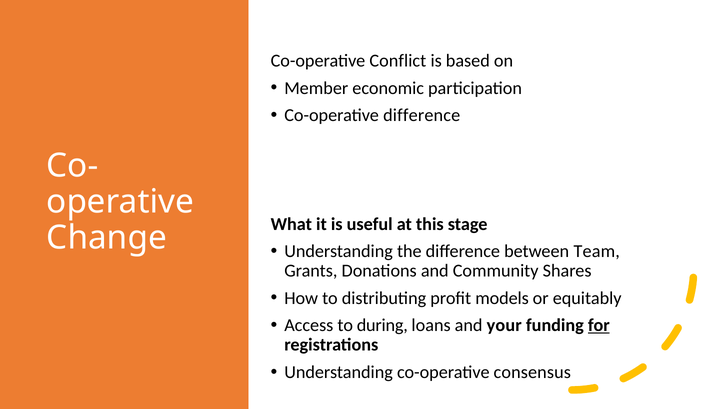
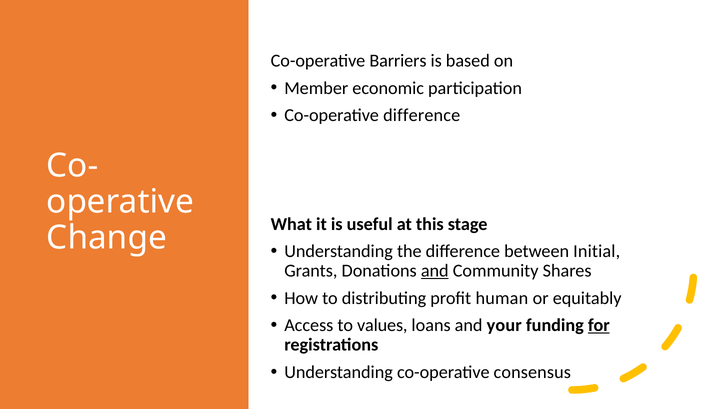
Conflict: Conflict -> Barriers
Team: Team -> Initial
and at (435, 271) underline: none -> present
models: models -> human
during: during -> values
